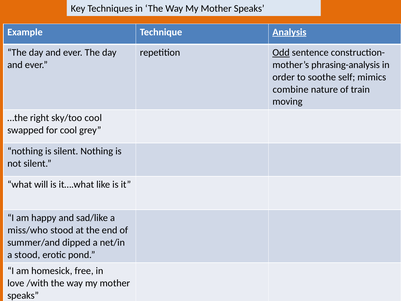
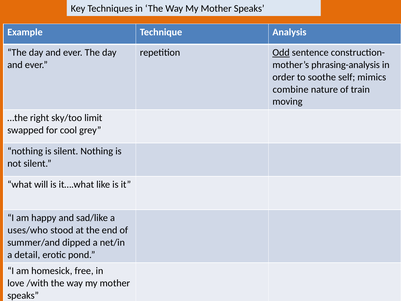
Analysis underline: present -> none
sky/too cool: cool -> limit
miss/who: miss/who -> uses/who
a stood: stood -> detail
